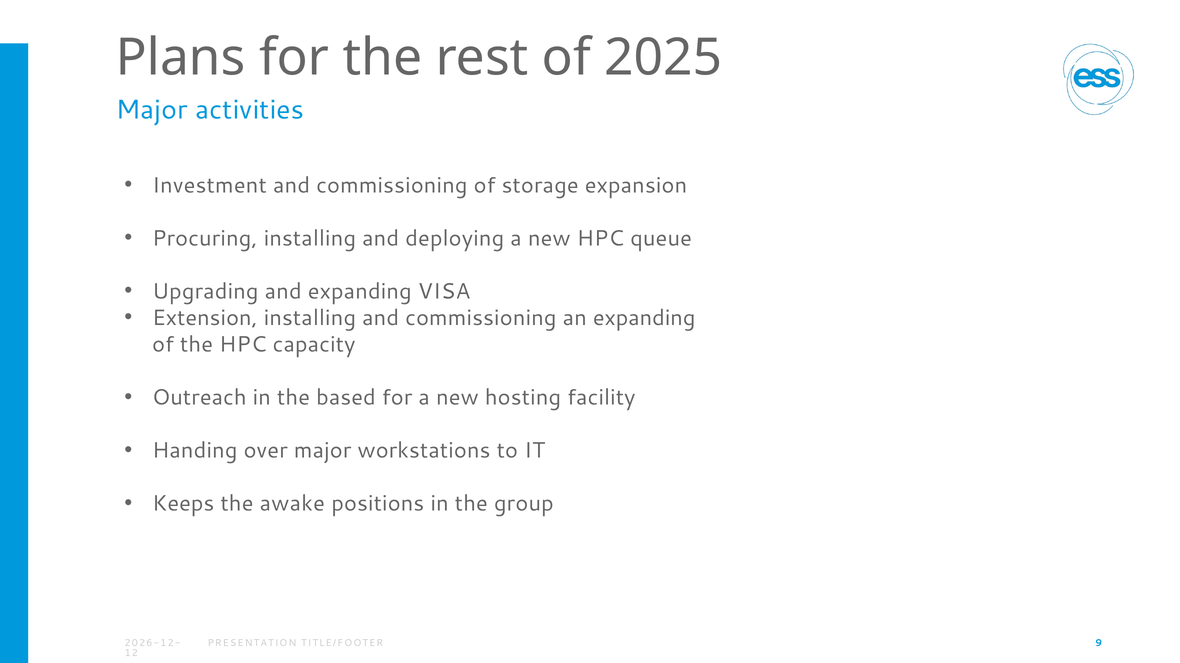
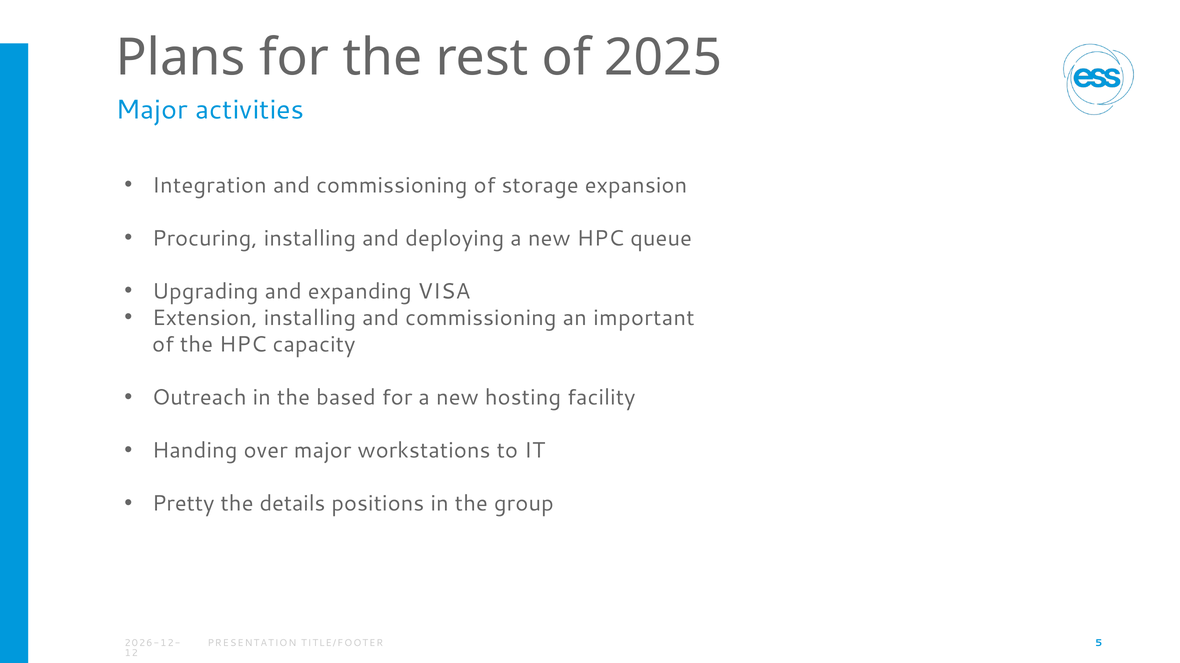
Investment: Investment -> Integration
an expanding: expanding -> important
Keeps: Keeps -> Pretty
awake: awake -> details
9: 9 -> 5
